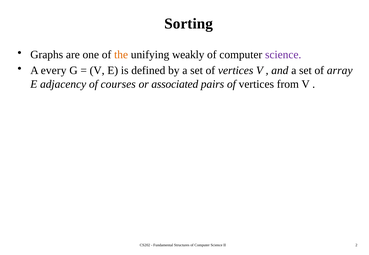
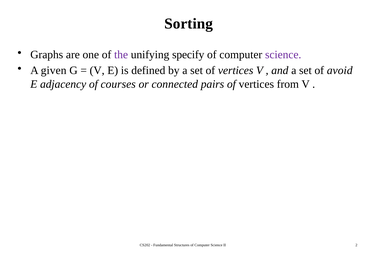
the colour: orange -> purple
weakly: weakly -> specify
every: every -> given
array: array -> avoid
associated: associated -> connected
